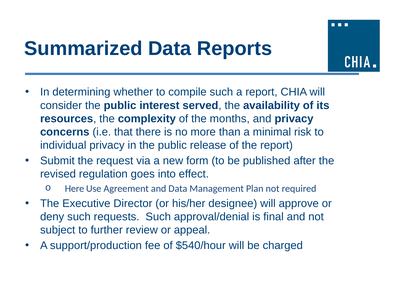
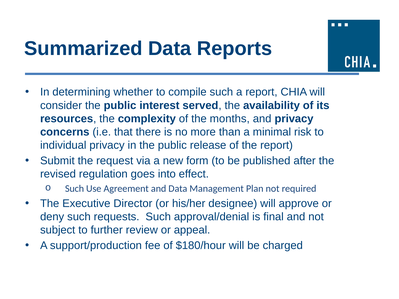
Here at (75, 189): Here -> Such
$540/hour: $540/hour -> $180/hour
